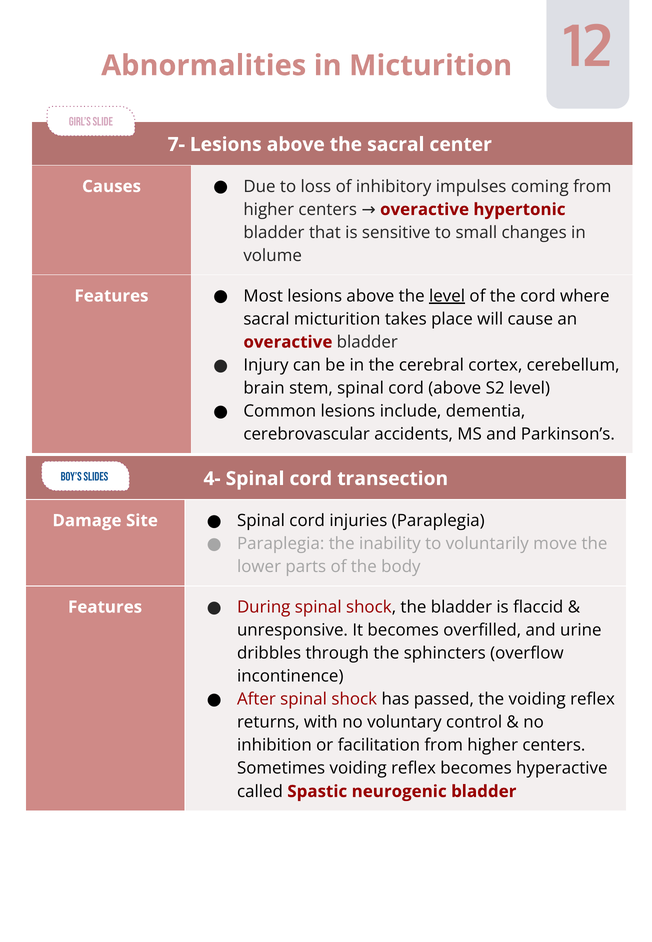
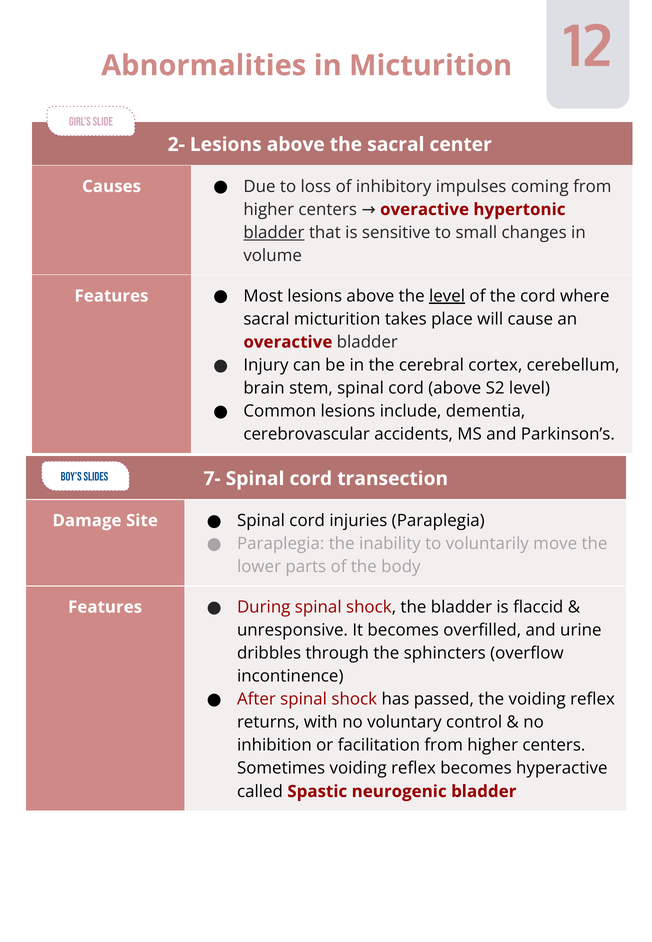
7-: 7- -> 2-
bladder at (274, 232) underline: none -> present
4-: 4- -> 7-
